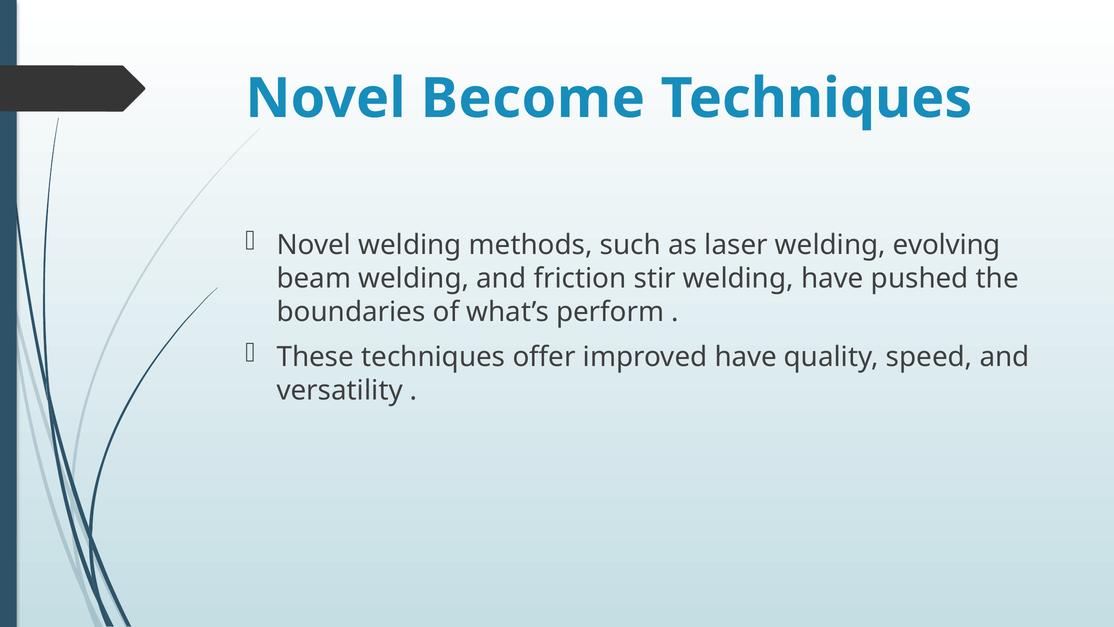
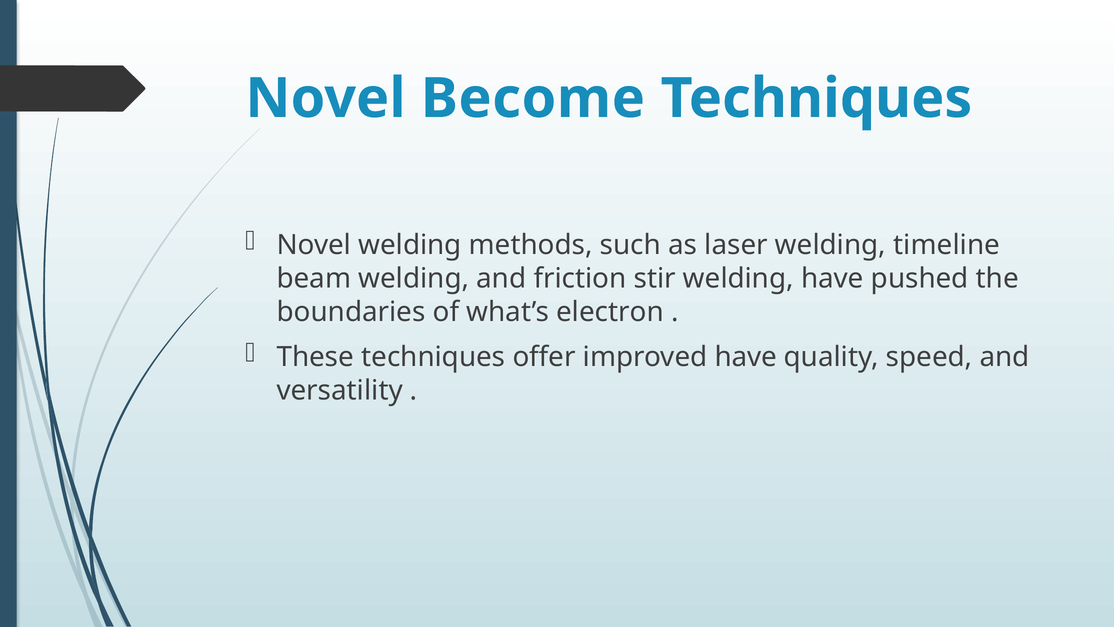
evolving: evolving -> timeline
perform: perform -> electron
